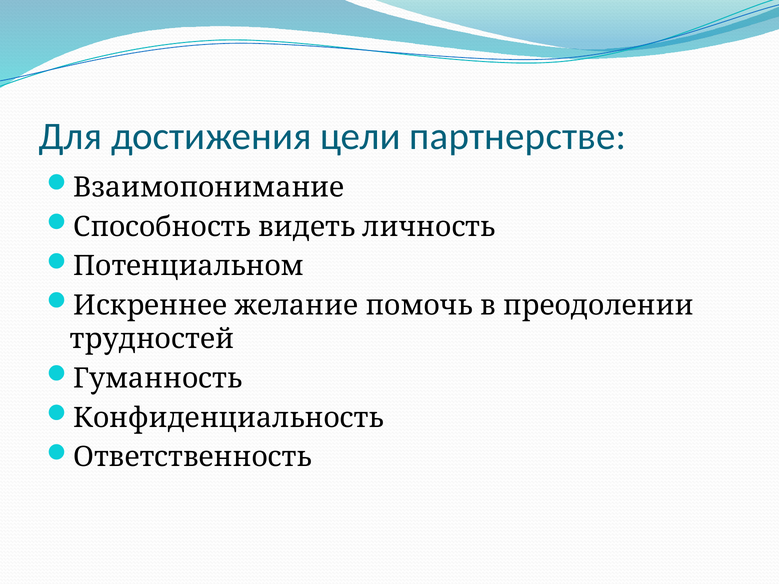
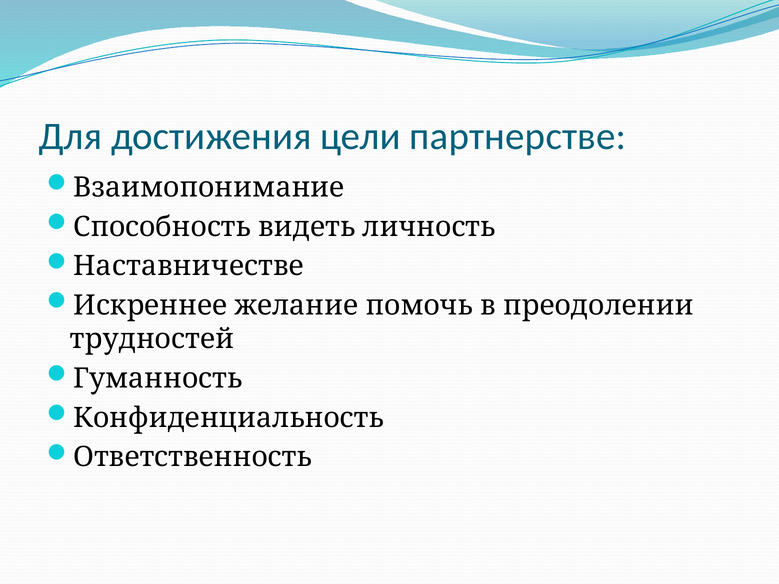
Потенциальном: Потенциальном -> Наставничестве
